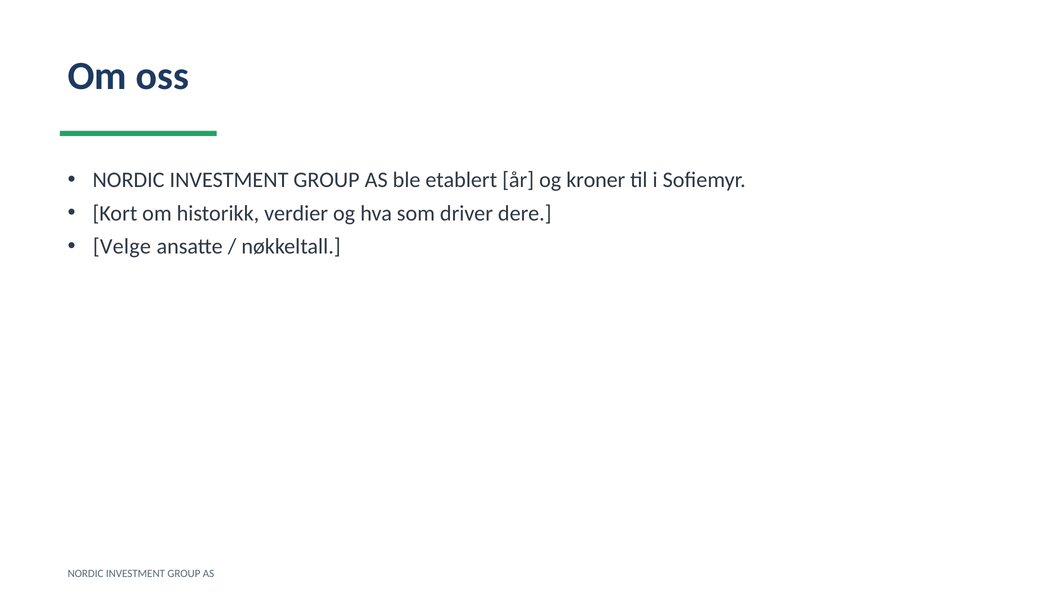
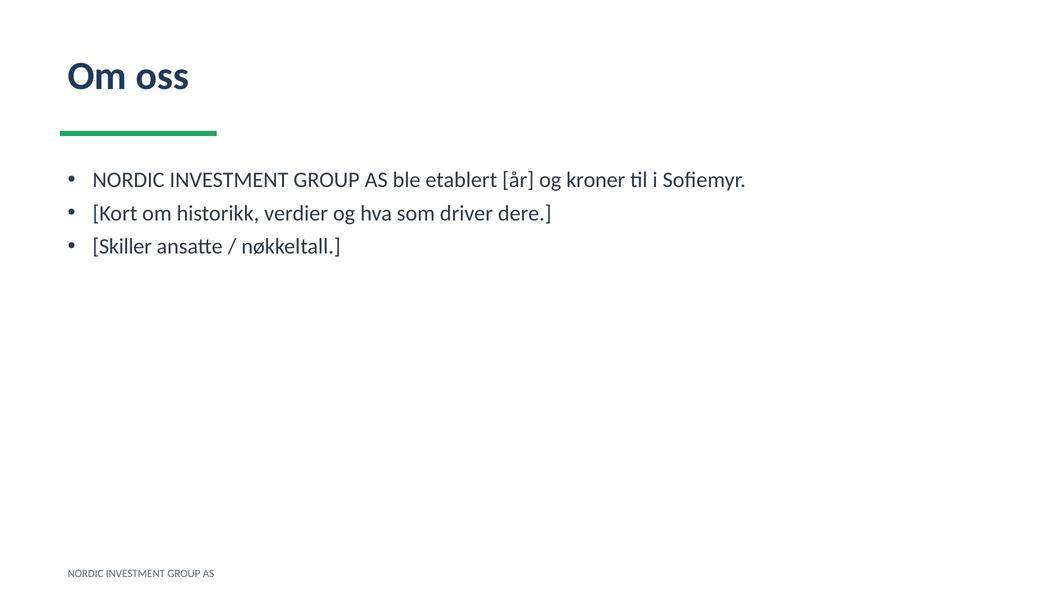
Velge: Velge -> Skiller
